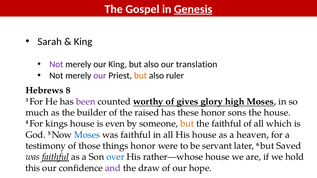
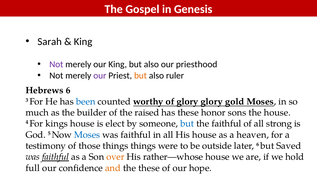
Genesis underline: present -> none
translation: translation -> priesthood
Hebrews 8: 8 -> 6
been colour: purple -> blue
of gives: gives -> glory
high: high -> gold
even: even -> elect
but at (187, 124) colour: orange -> blue
which: which -> strong
things honor: honor -> things
servant: servant -> outside
over colour: blue -> orange
this: this -> full
and colour: purple -> orange
the draw: draw -> these
